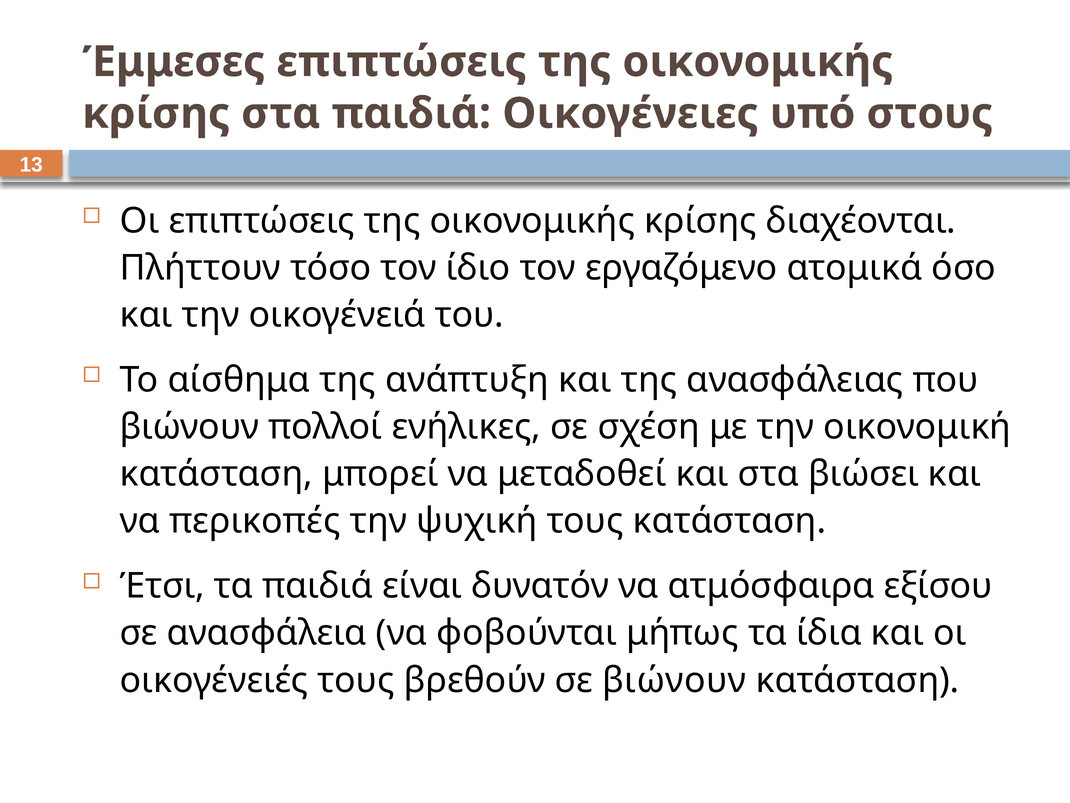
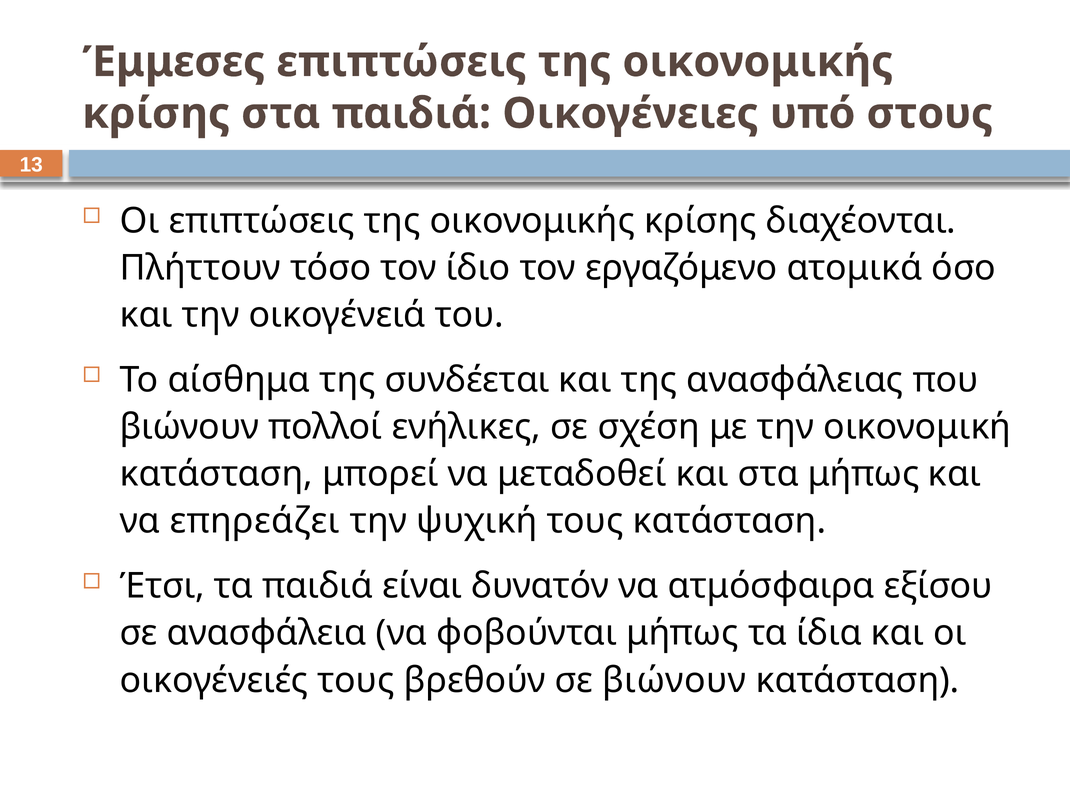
ανάπτυξη: ανάπτυξη -> συνδέεται
στα βιώσει: βιώσει -> μήπως
περικοπές: περικοπές -> επηρεάζει
